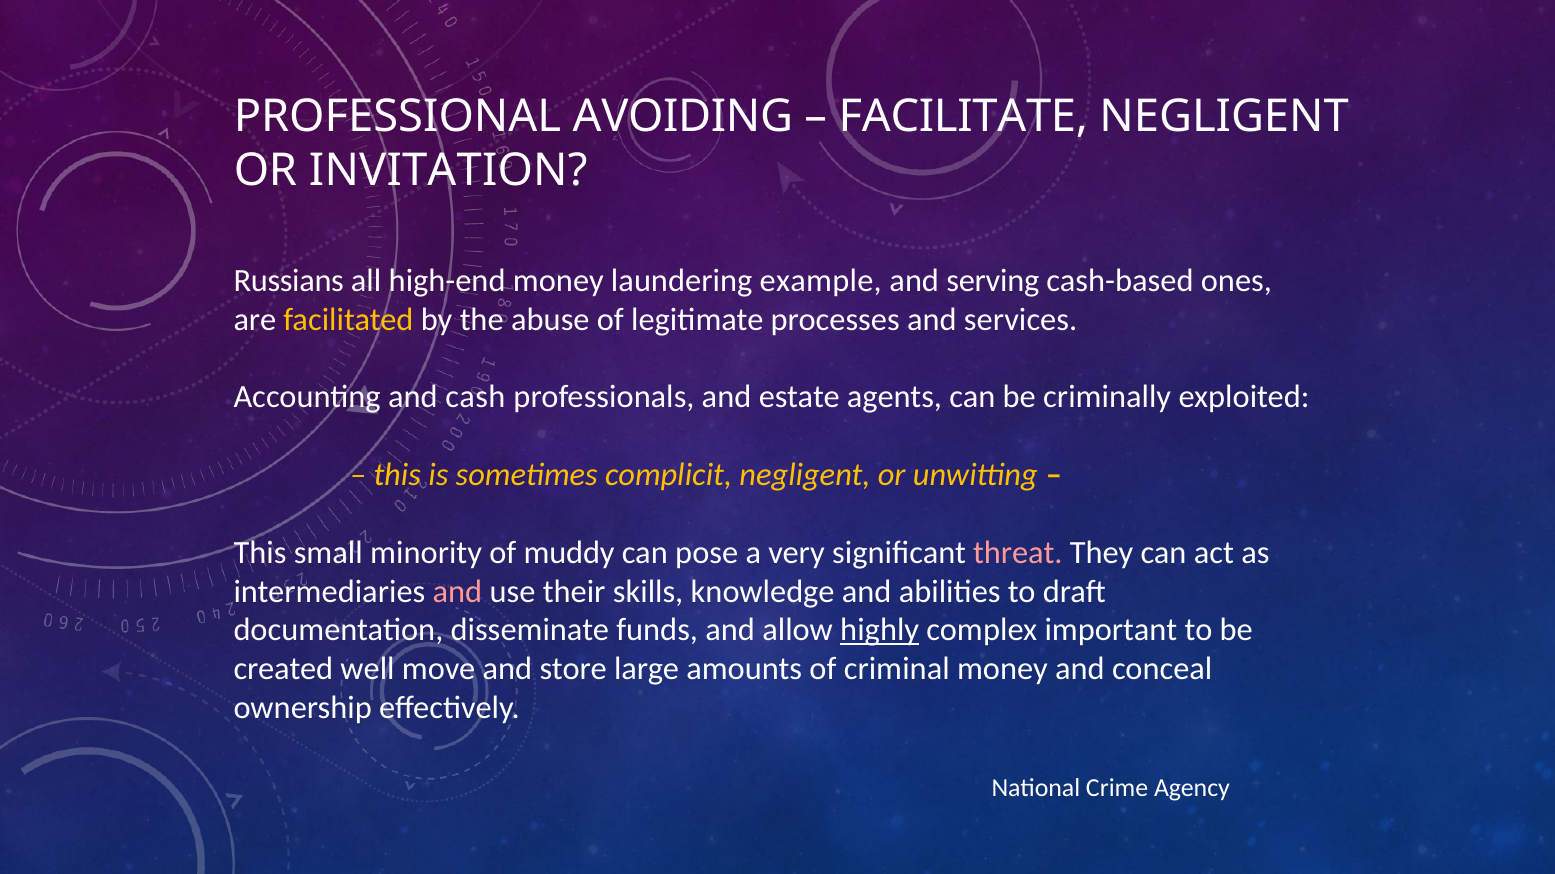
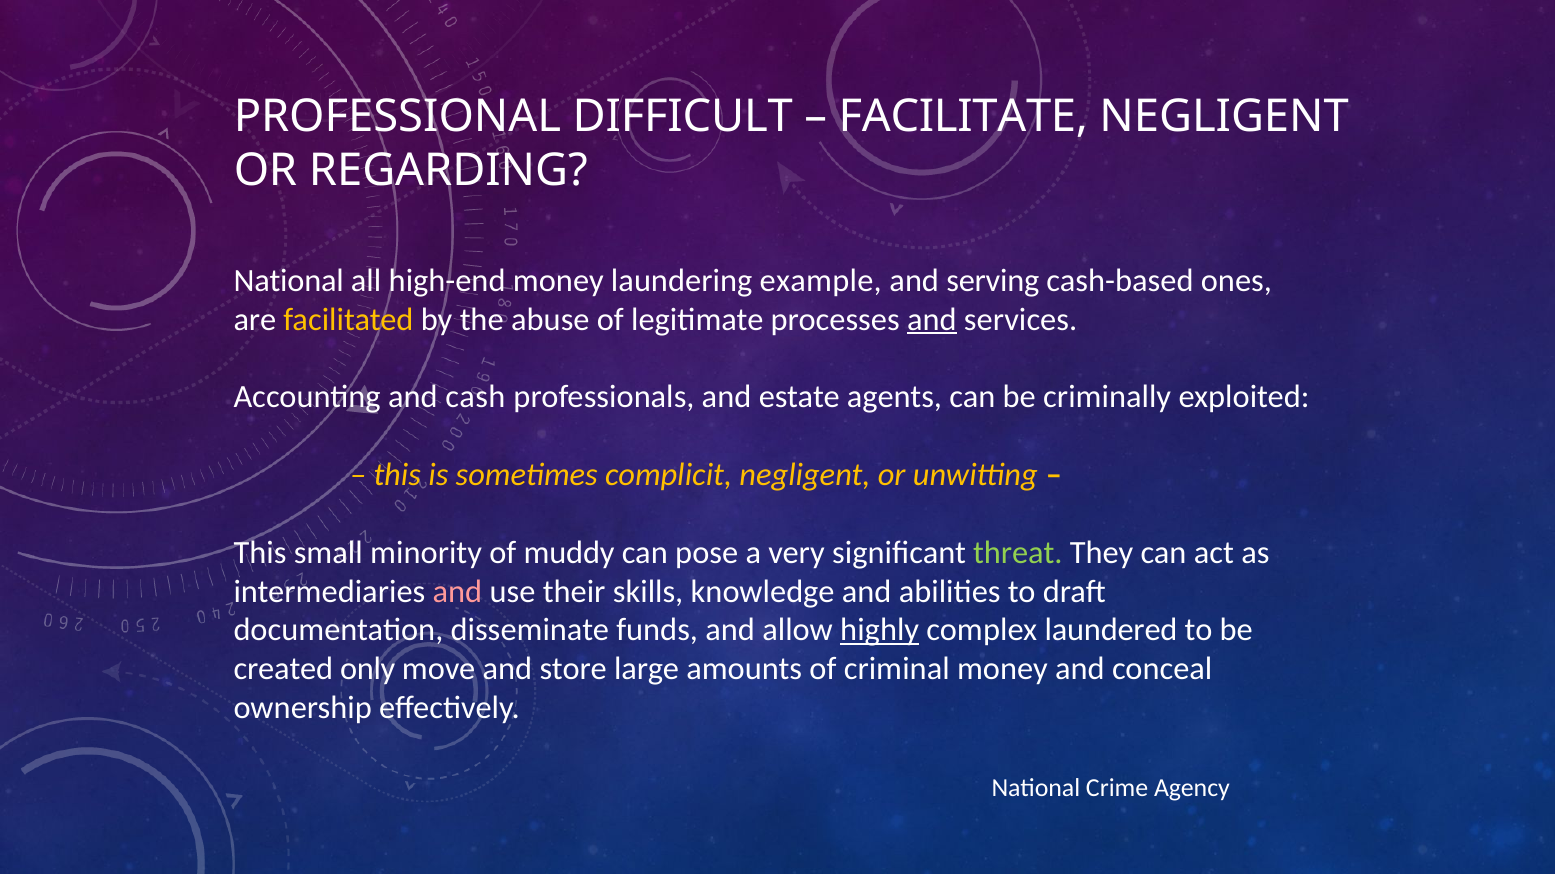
AVOIDING: AVOIDING -> DIFFICULT
INVITATION: INVITATION -> REGARDING
Russians at (289, 281): Russians -> National
and at (932, 320) underline: none -> present
threat colour: pink -> light green
important: important -> laundered
well: well -> only
